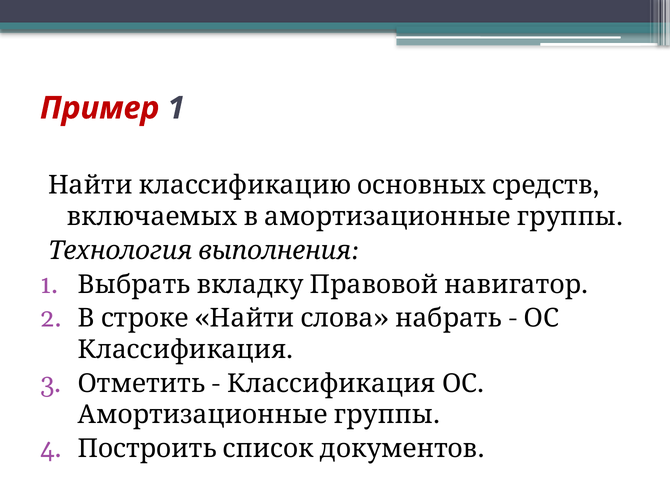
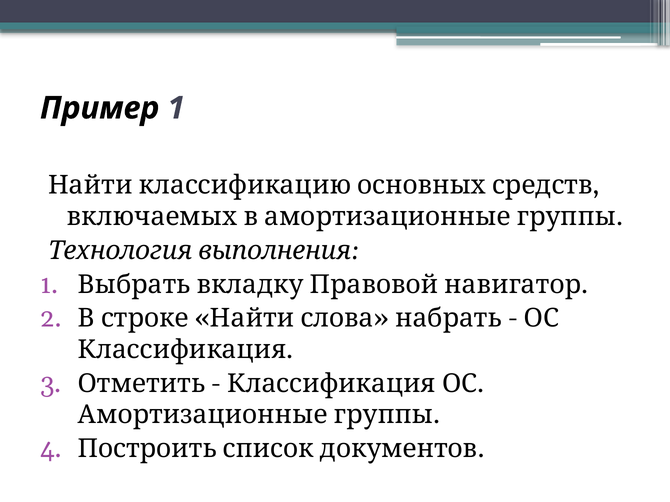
Пример colour: red -> black
